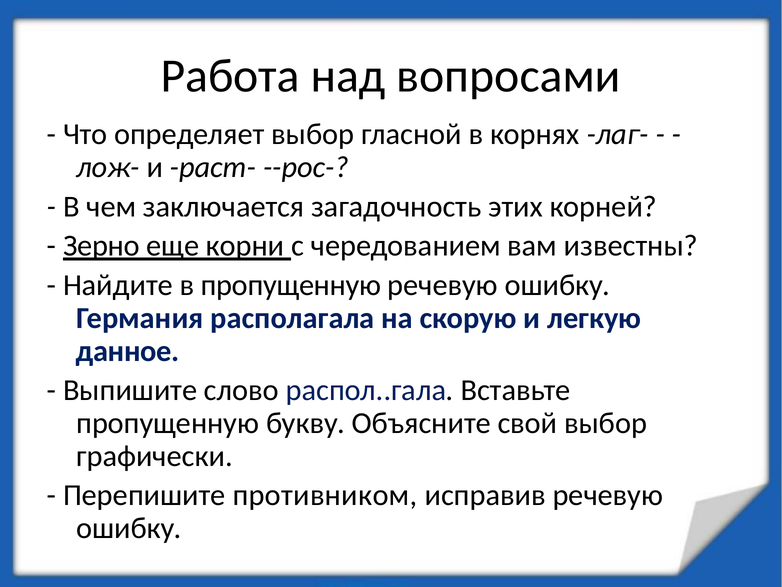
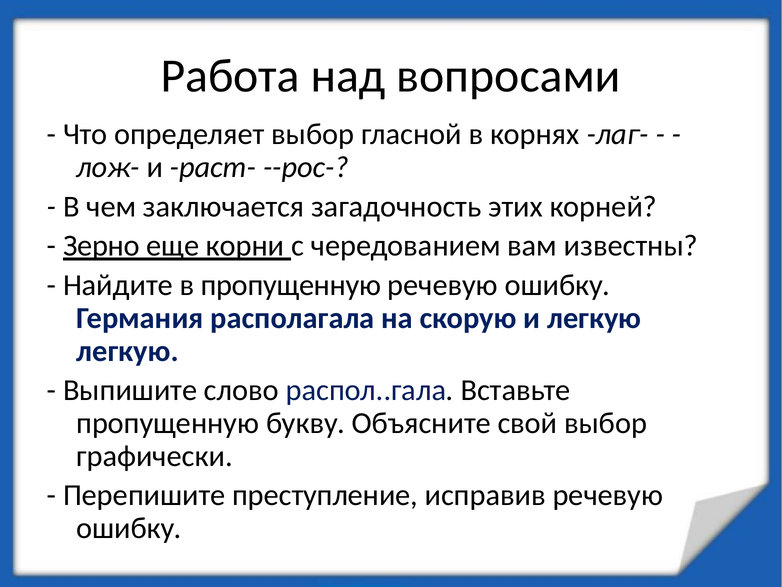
данное at (128, 351): данное -> легкую
противником: противником -> преступление
